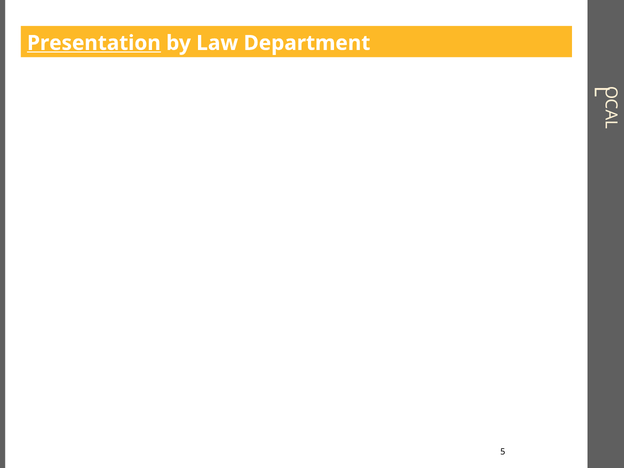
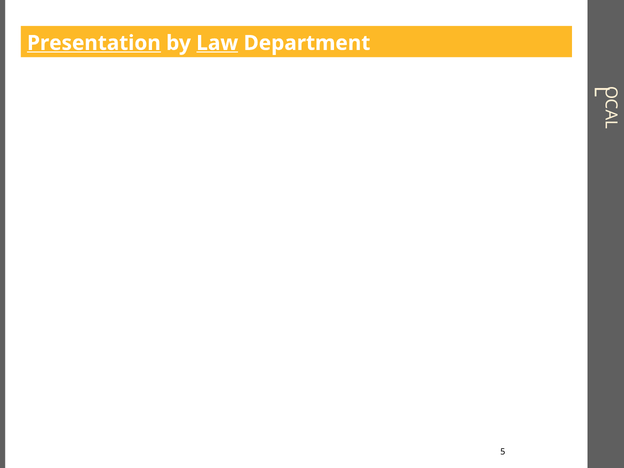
Law underline: none -> present
